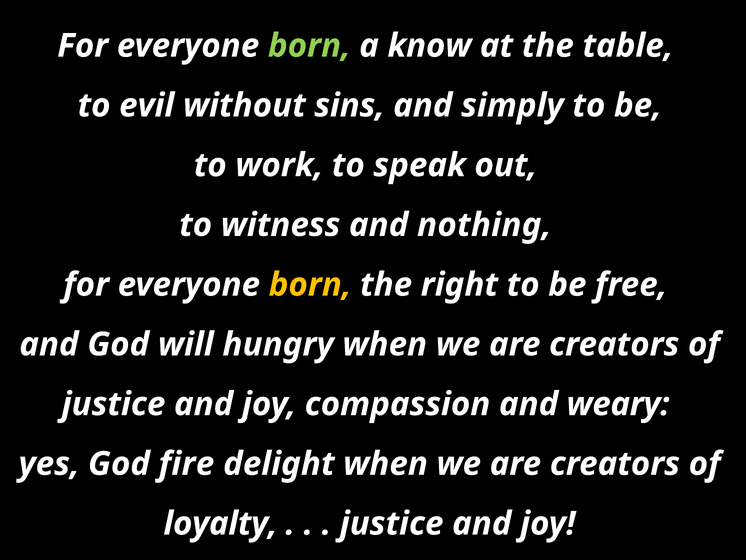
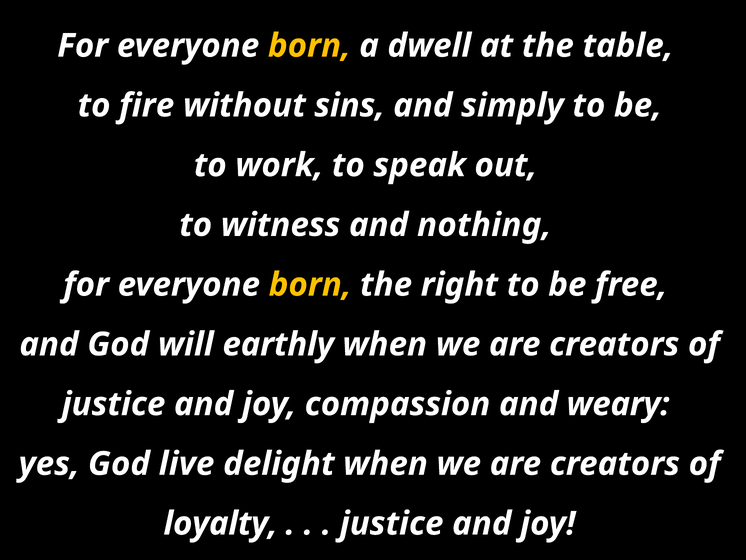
born at (309, 46) colour: light green -> yellow
know: know -> dwell
evil: evil -> fire
hungry: hungry -> earthly
fire: fire -> live
